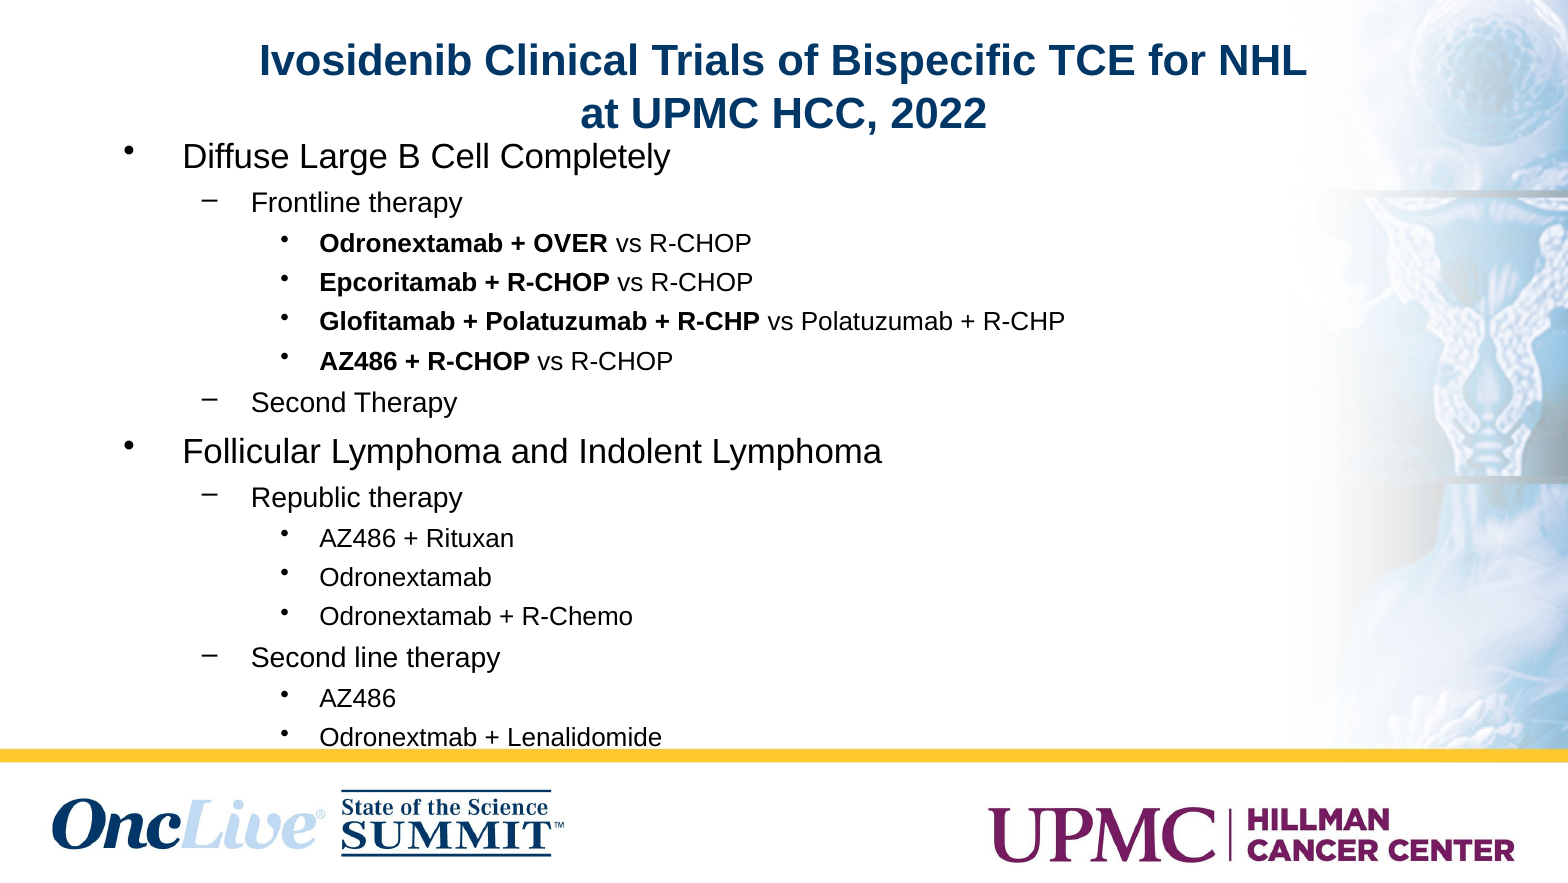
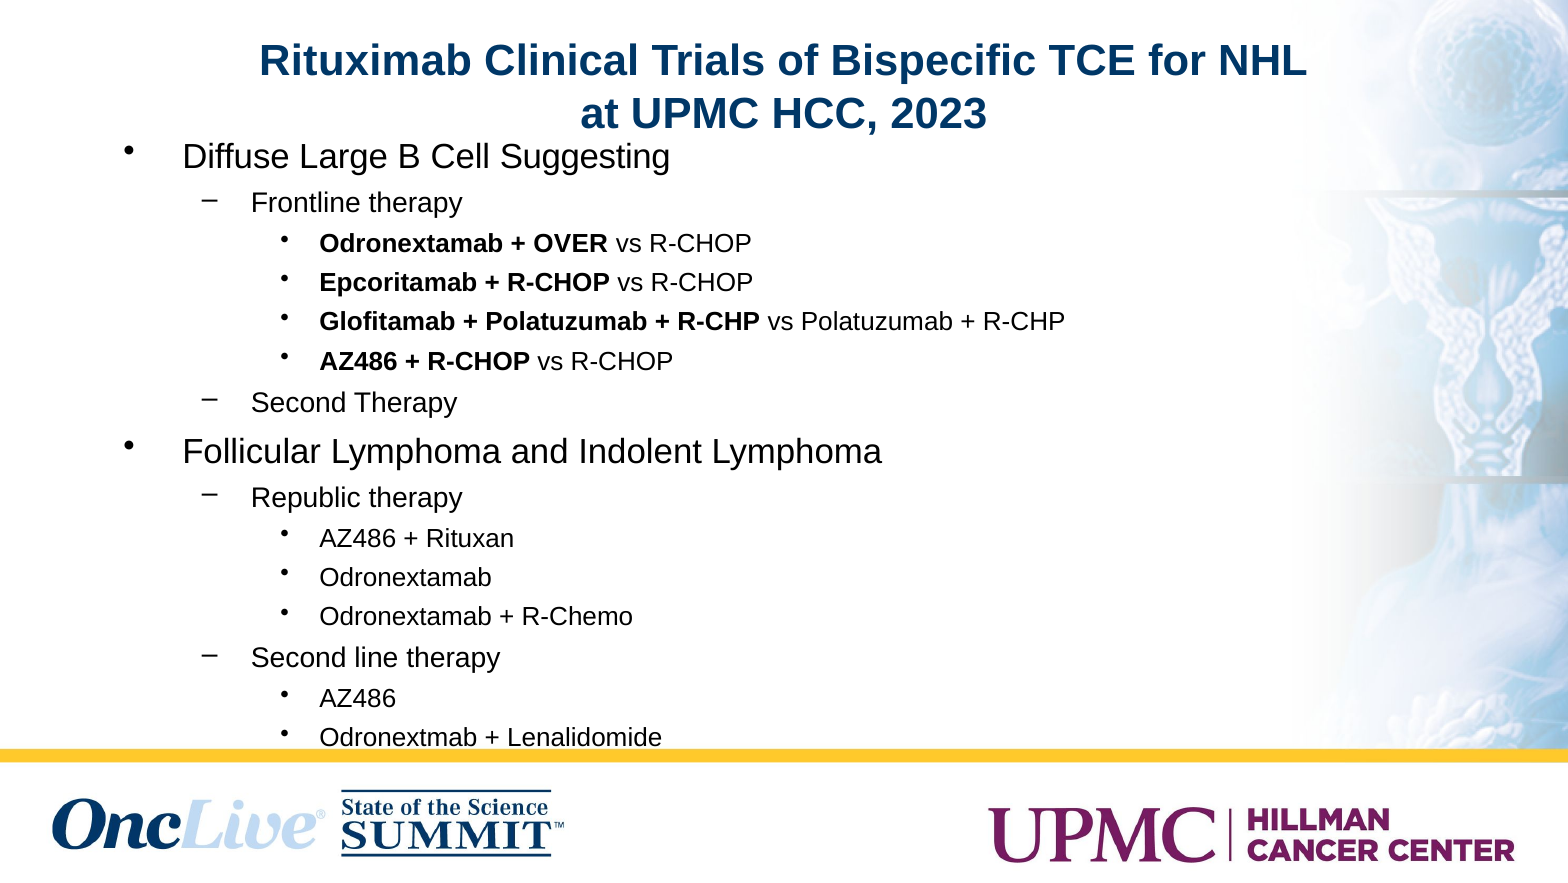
Ivosidenib: Ivosidenib -> Rituximab
2022: 2022 -> 2023
Completely: Completely -> Suggesting
